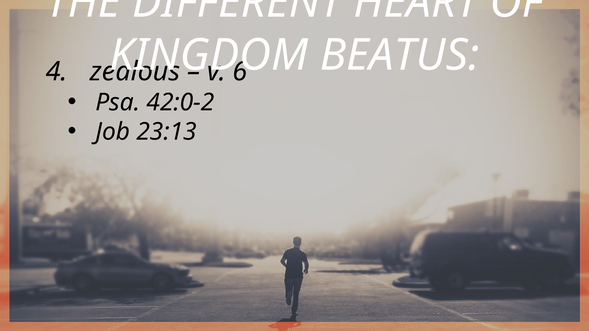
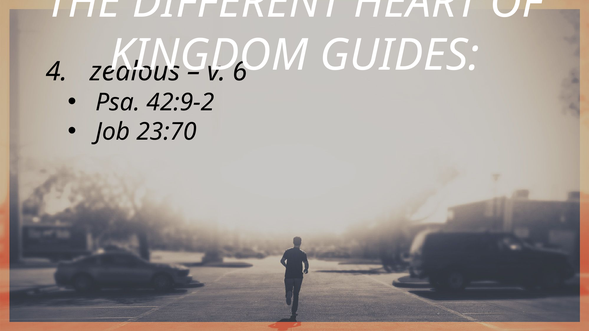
BEATUS: BEATUS -> GUIDES
42:0-2: 42:0-2 -> 42:9-2
23:13: 23:13 -> 23:70
